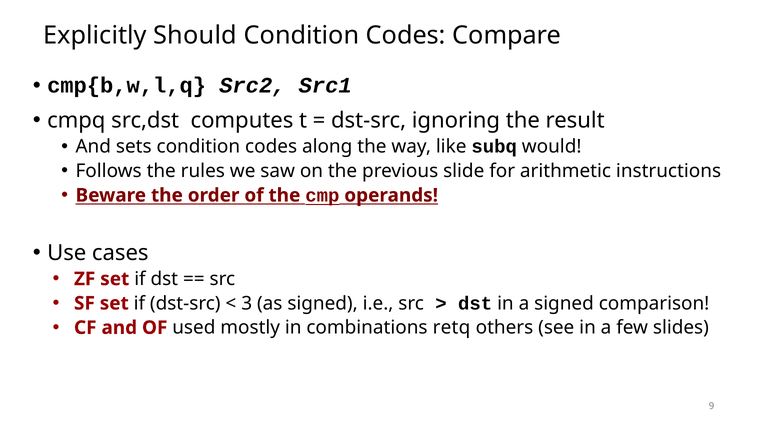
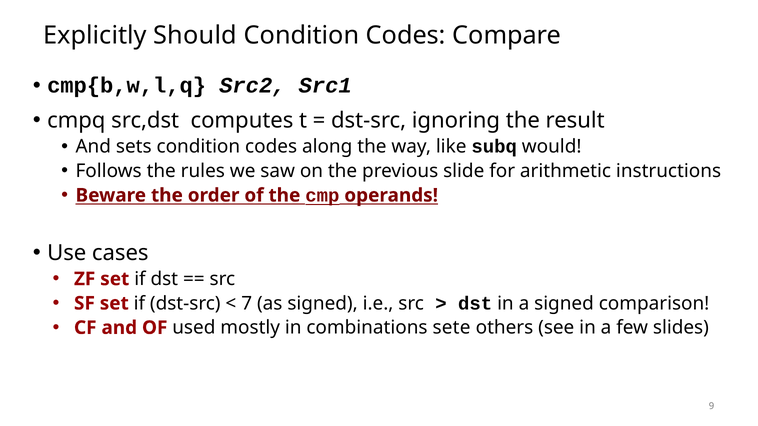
3: 3 -> 7
retq: retq -> sete
